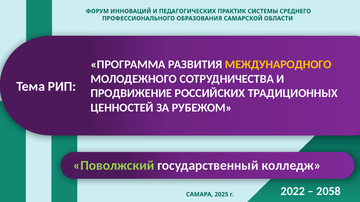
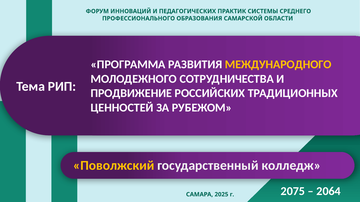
Поволжский colour: light green -> yellow
2022: 2022 -> 2075
2058: 2058 -> 2064
